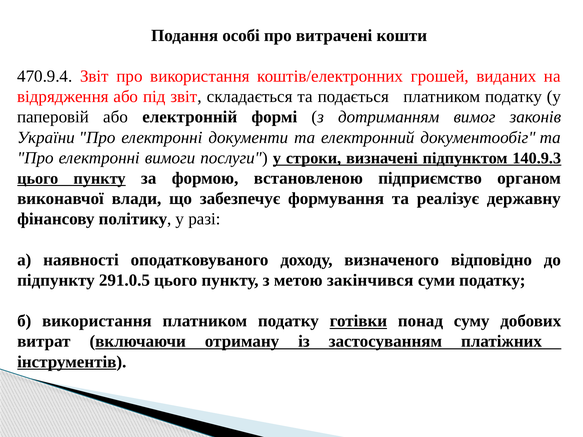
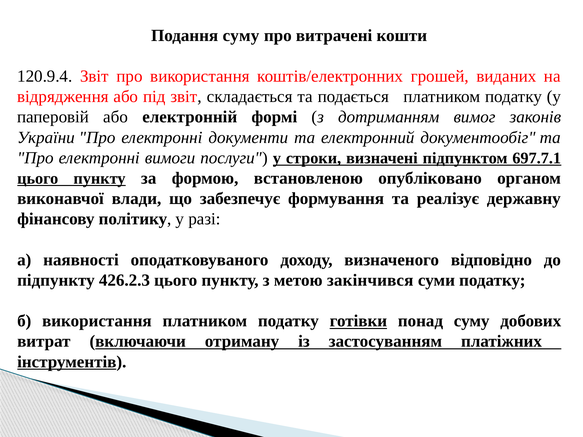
Подання особі: особі -> суму
470.9.4: 470.9.4 -> 120.9.4
140.9.3: 140.9.3 -> 697.7.1
підприємство: підприємство -> опубліковано
291.0.5: 291.0.5 -> 426.2.3
